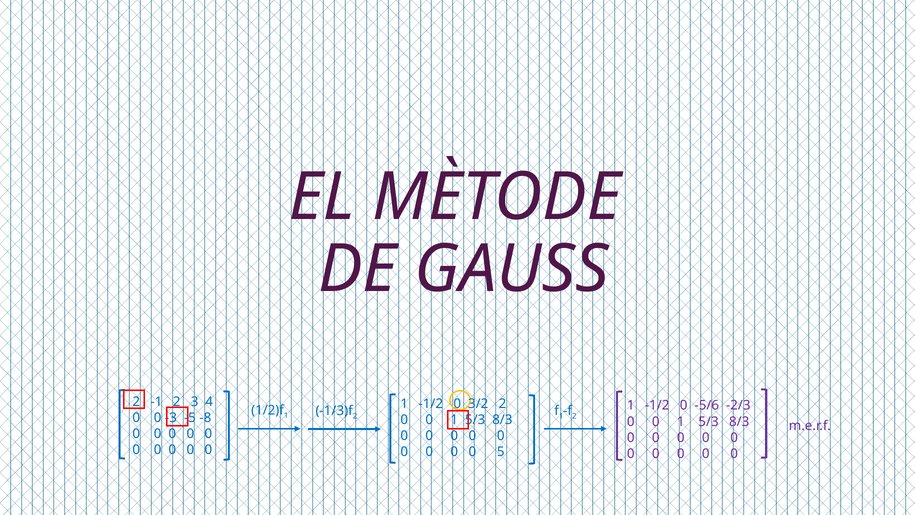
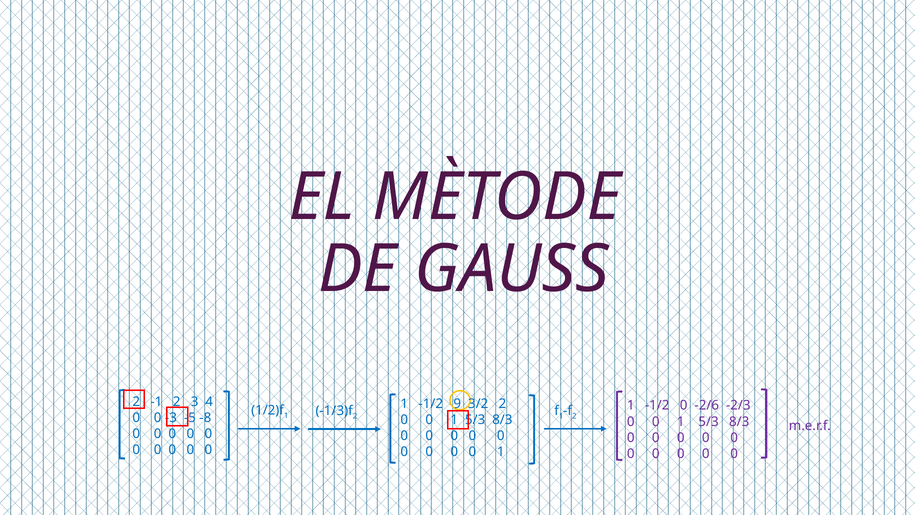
0 at (457, 403): 0 -> 9
-5/6: -5/6 -> -2/6
5 at (501, 451): 5 -> 1
